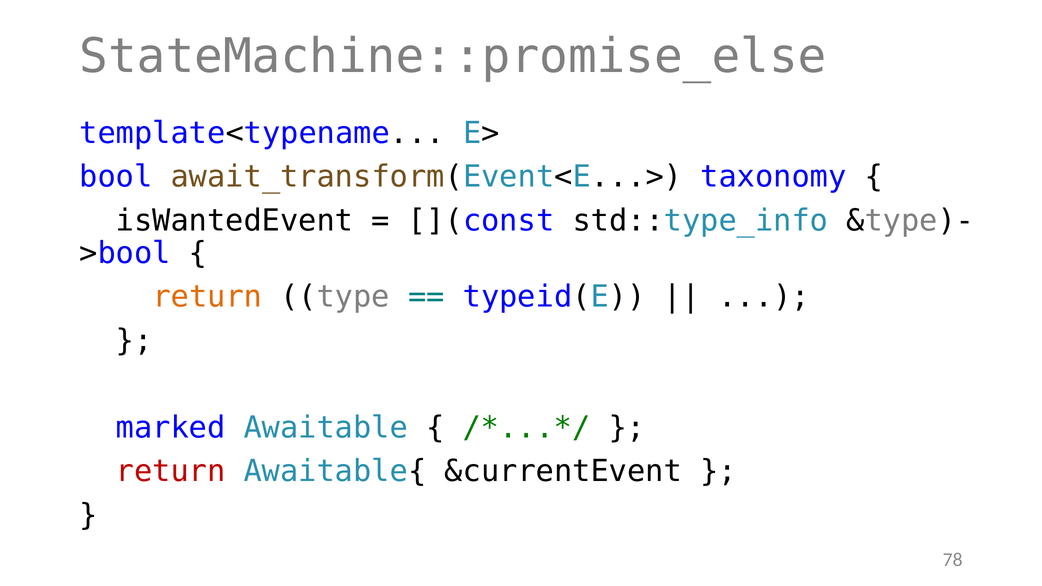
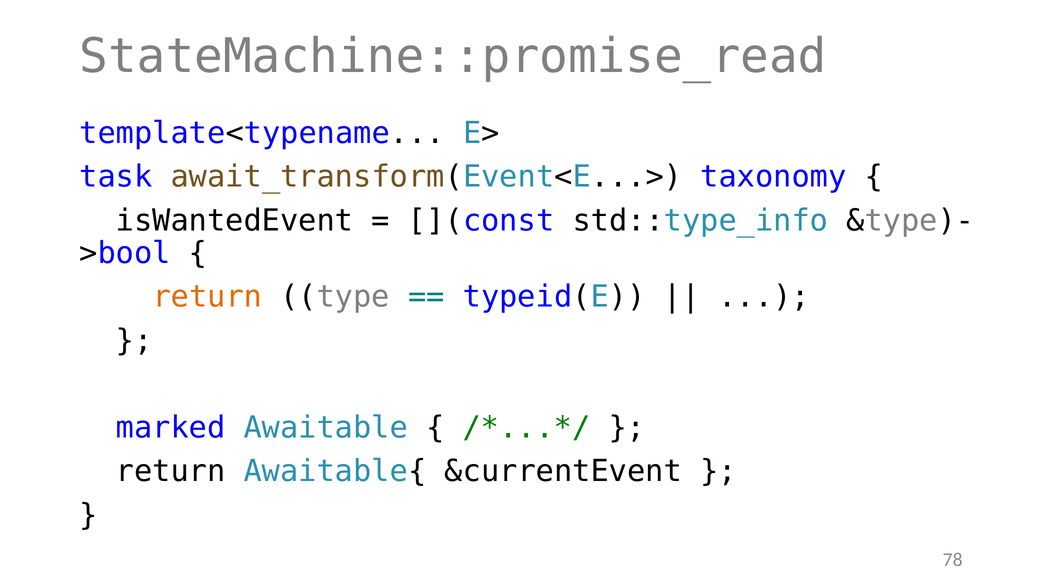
StateMachine::promise_else: StateMachine::promise_else -> StateMachine::promise_read
bool: bool -> task
return at (171, 472) colour: red -> black
